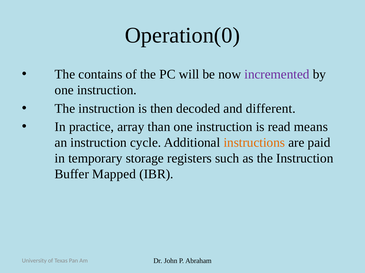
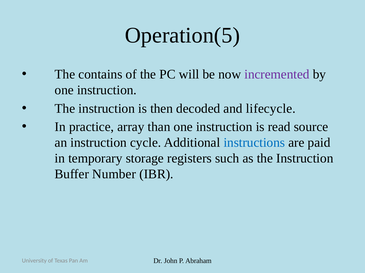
Operation(0: Operation(0 -> Operation(5
different: different -> lifecycle
means: means -> source
instructions colour: orange -> blue
Mapped: Mapped -> Number
